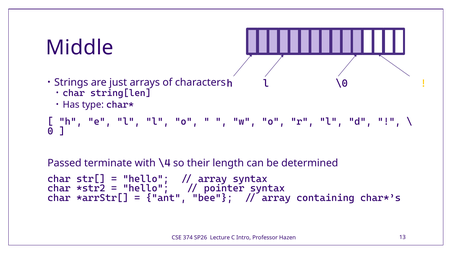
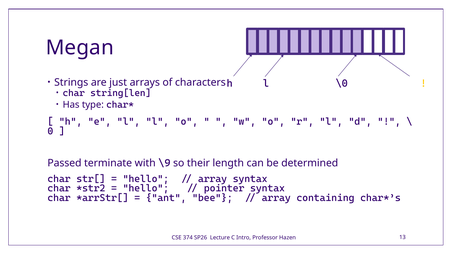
Middle: Middle -> Megan
\4: \4 -> \9
